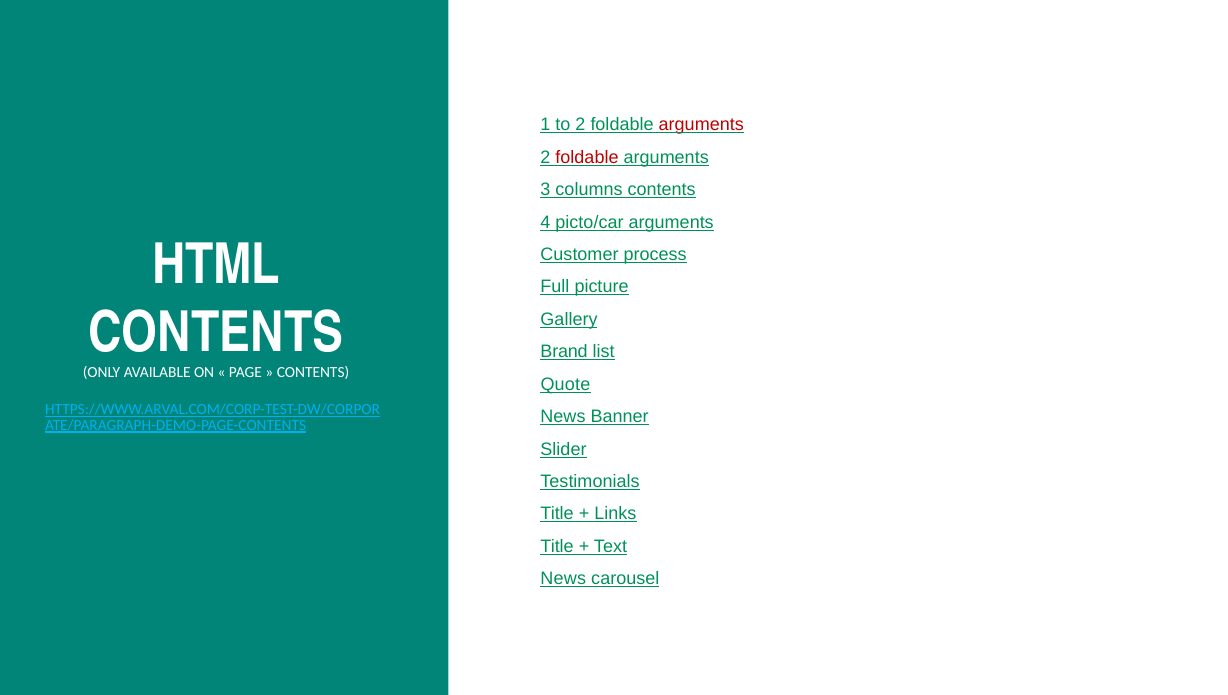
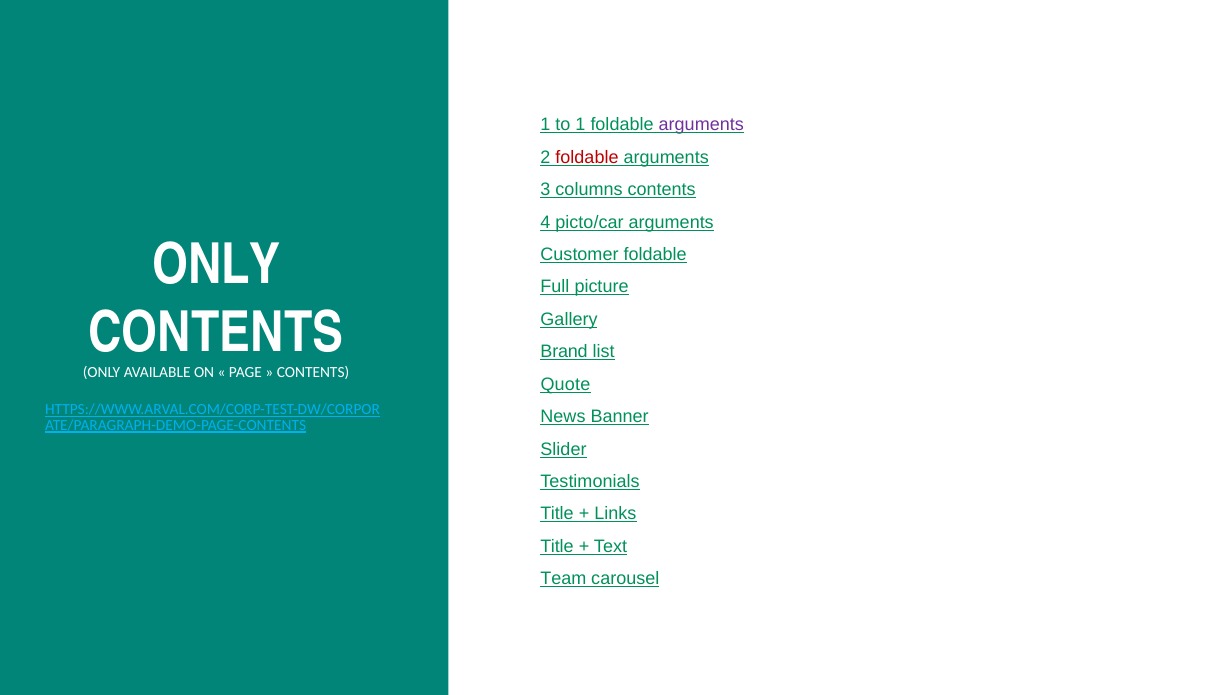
to 2: 2 -> 1
arguments at (701, 125) colour: red -> purple
HTML at (216, 264): HTML -> ONLY
Customer process: process -> foldable
News at (563, 579): News -> Team
